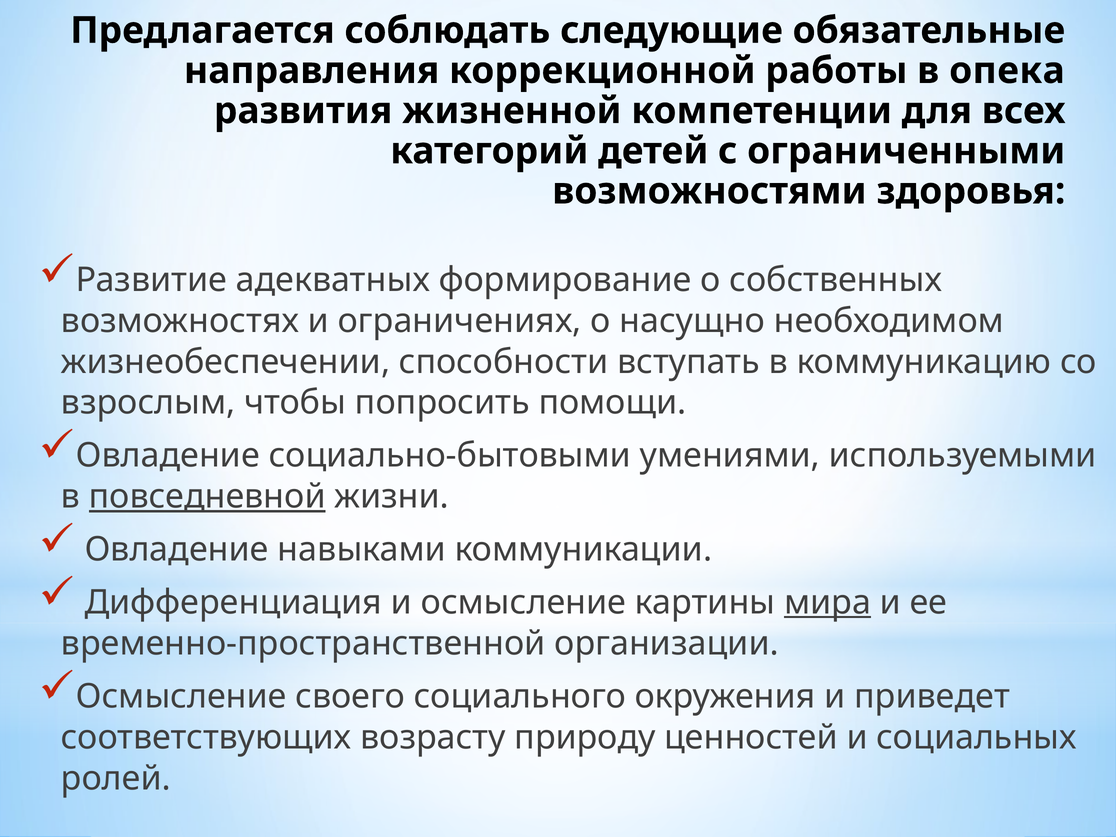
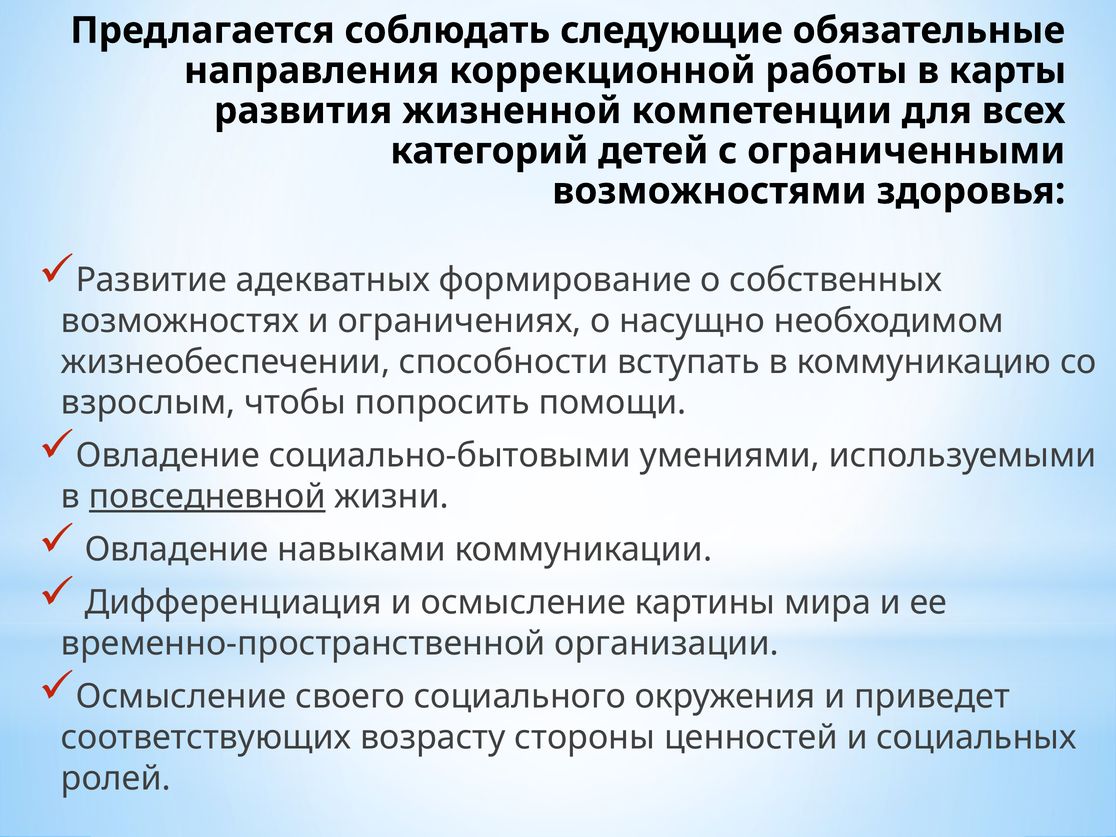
опека: опека -> карты
мира underline: present -> none
природу: природу -> стороны
